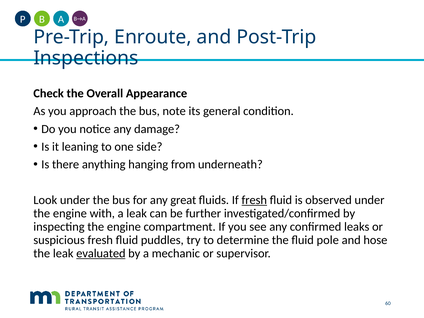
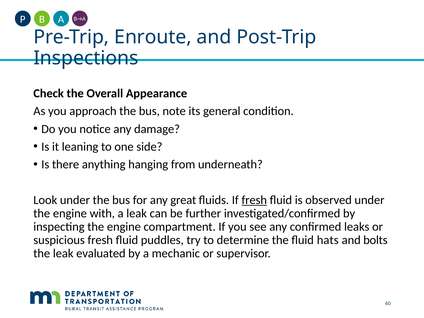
pole: pole -> hats
hose: hose -> bolts
evaluated underline: present -> none
